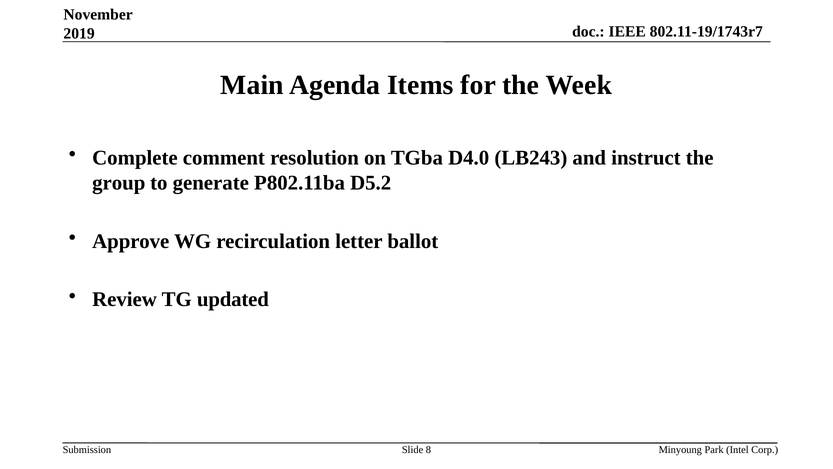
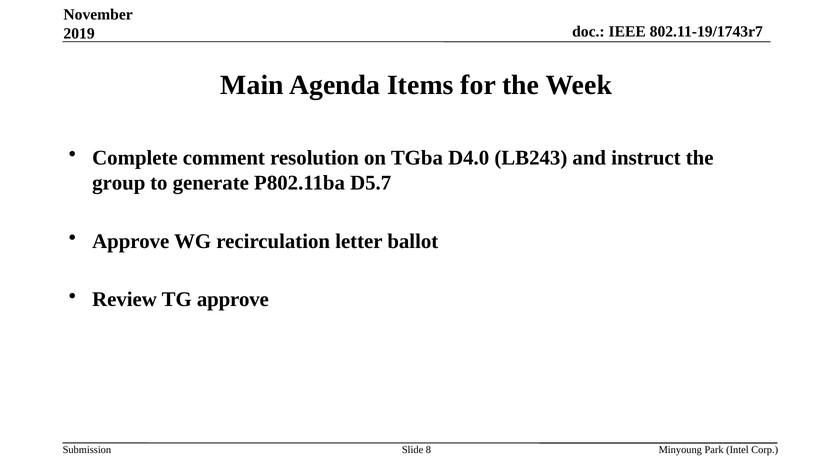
D5.2: D5.2 -> D5.7
TG updated: updated -> approve
